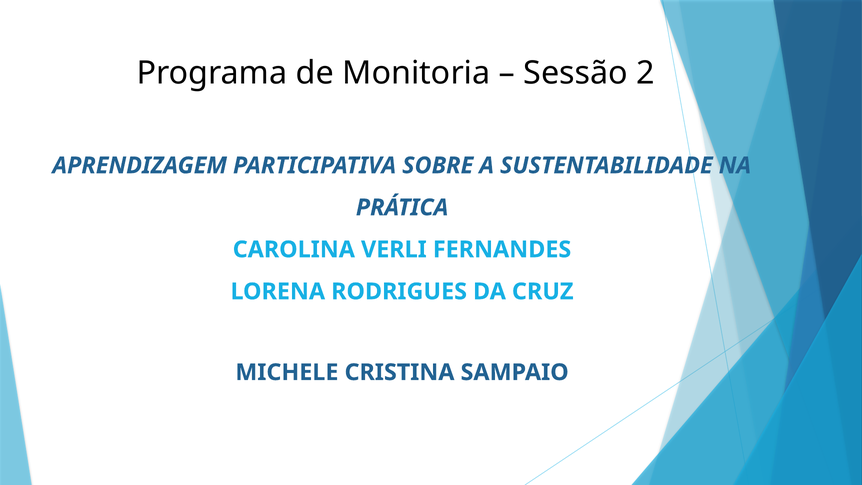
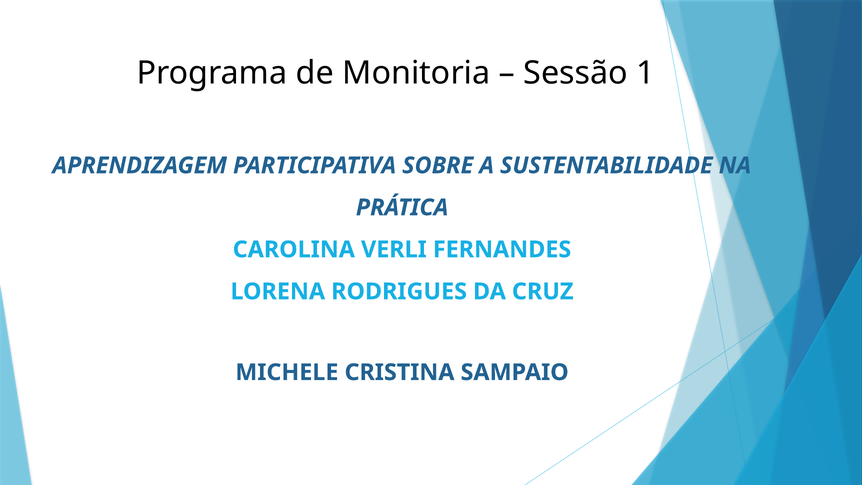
2: 2 -> 1
